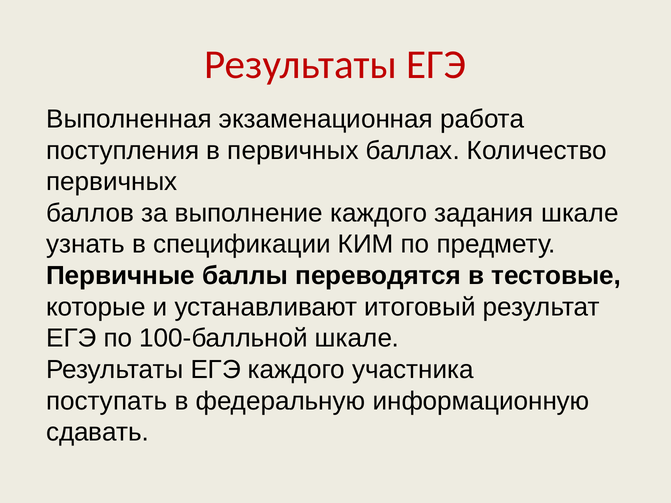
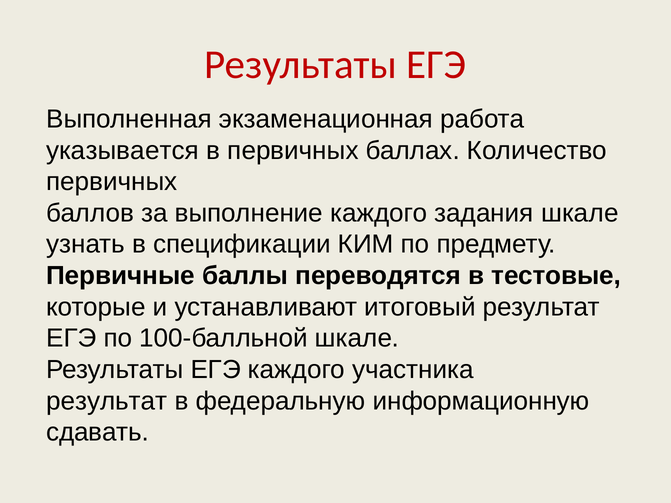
поступления: поступления -> указывается
поступать at (107, 401): поступать -> результат
